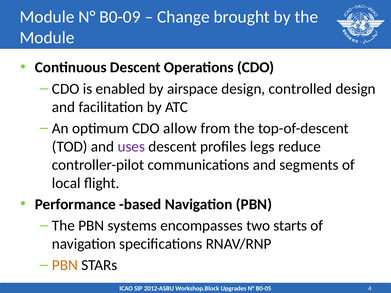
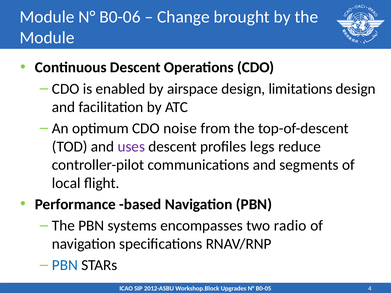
B0-09: B0-09 -> B0-06
controlled: controlled -> limitations
allow: allow -> noise
starts: starts -> radio
PBN at (65, 265) colour: orange -> blue
